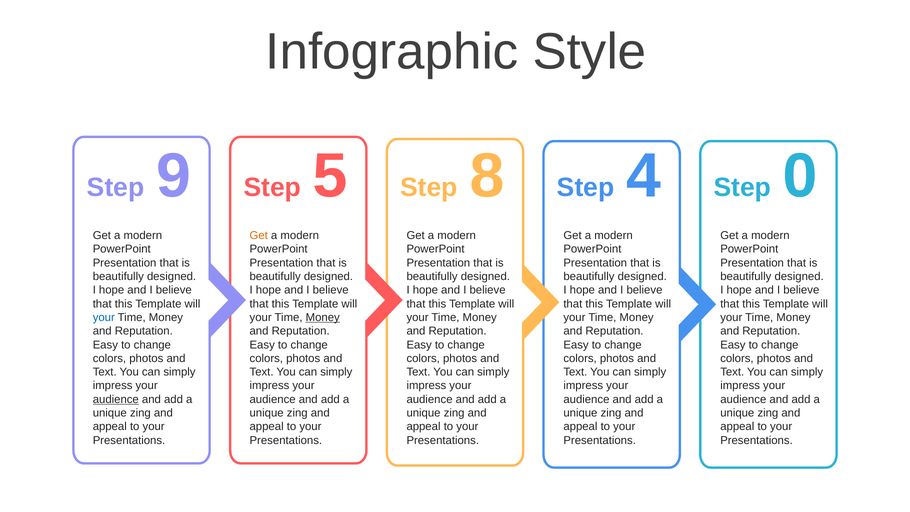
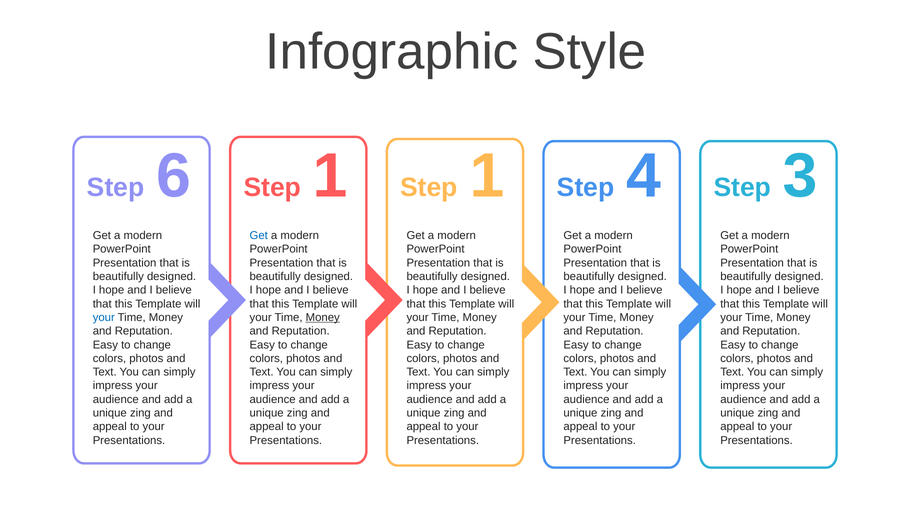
9: 9 -> 6
5 at (330, 176): 5 -> 1
8 at (487, 176): 8 -> 1
0: 0 -> 3
Get at (259, 235) colour: orange -> blue
audience at (116, 399) underline: present -> none
